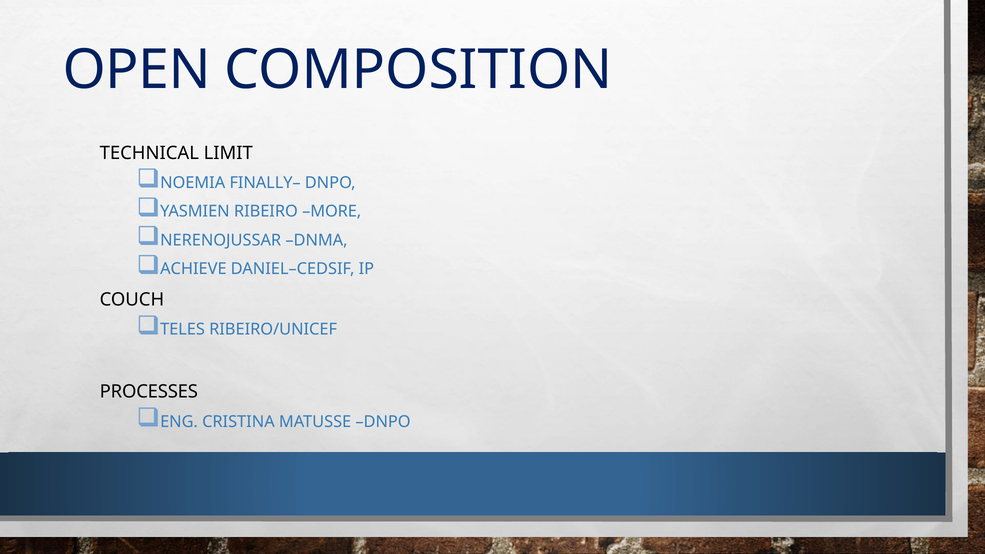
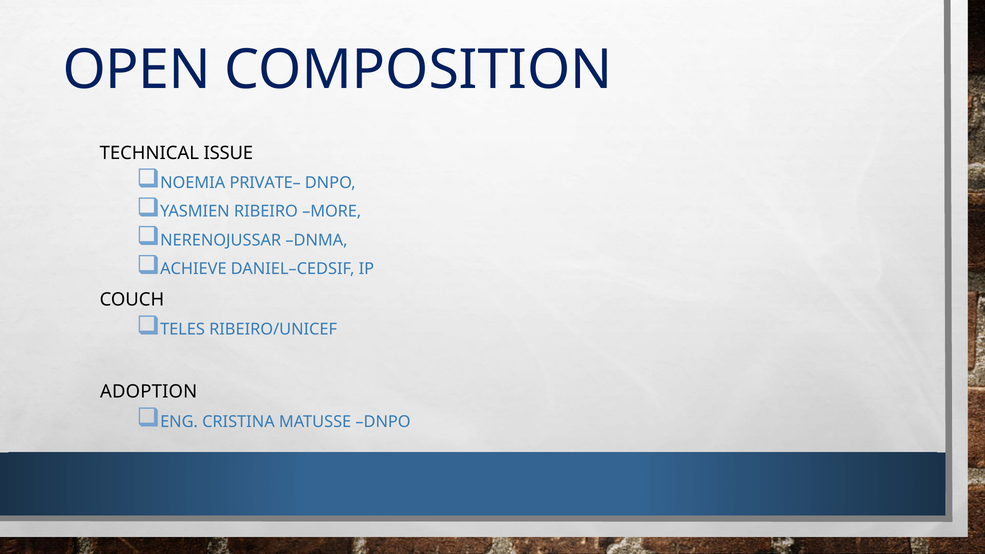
LIMIT: LIMIT -> ISSUE
FINALLY–: FINALLY– -> PRIVATE–
PROCESSES: PROCESSES -> ADOPTION
